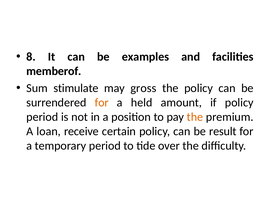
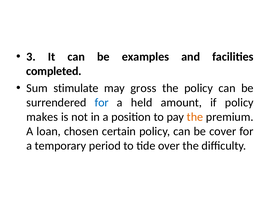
8: 8 -> 3
memberof: memberof -> completed
for at (102, 102) colour: orange -> blue
period at (42, 117): period -> makes
receive: receive -> chosen
result: result -> cover
